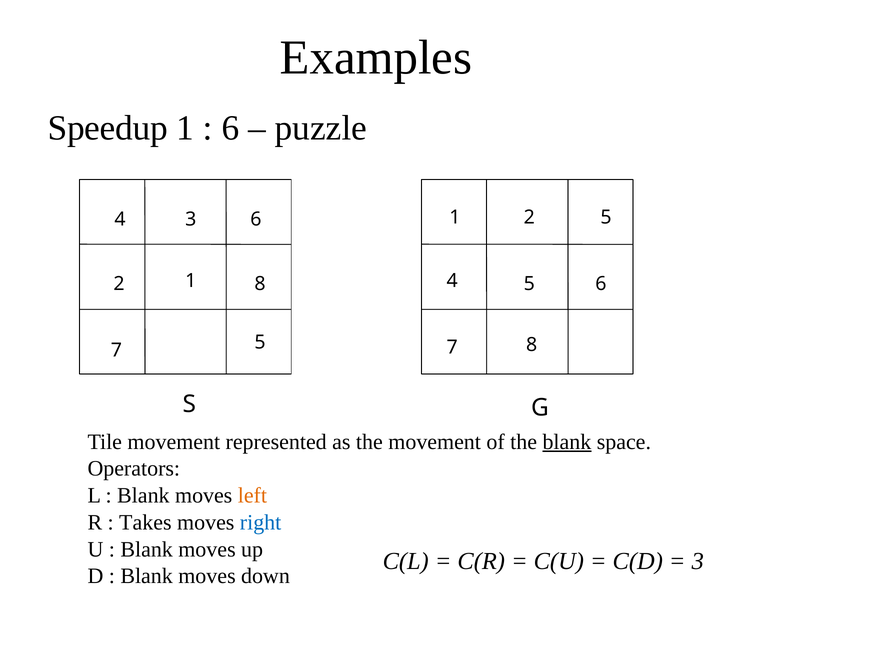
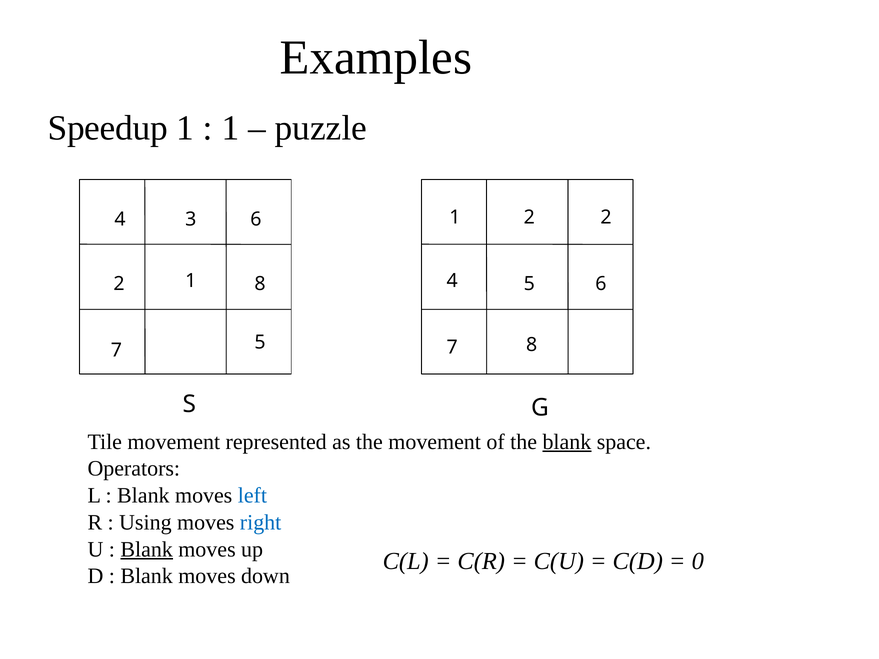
6 at (230, 128): 6 -> 1
3 5: 5 -> 2
left colour: orange -> blue
Takes: Takes -> Using
Blank at (147, 550) underline: none -> present
3 at (698, 561): 3 -> 0
